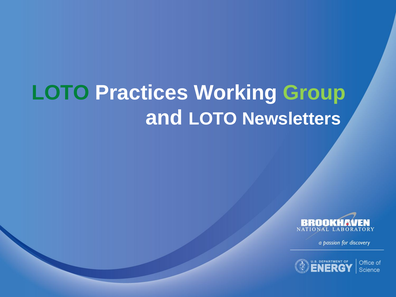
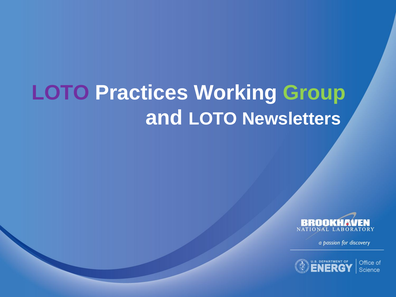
LOTO at (60, 93) colour: green -> purple
